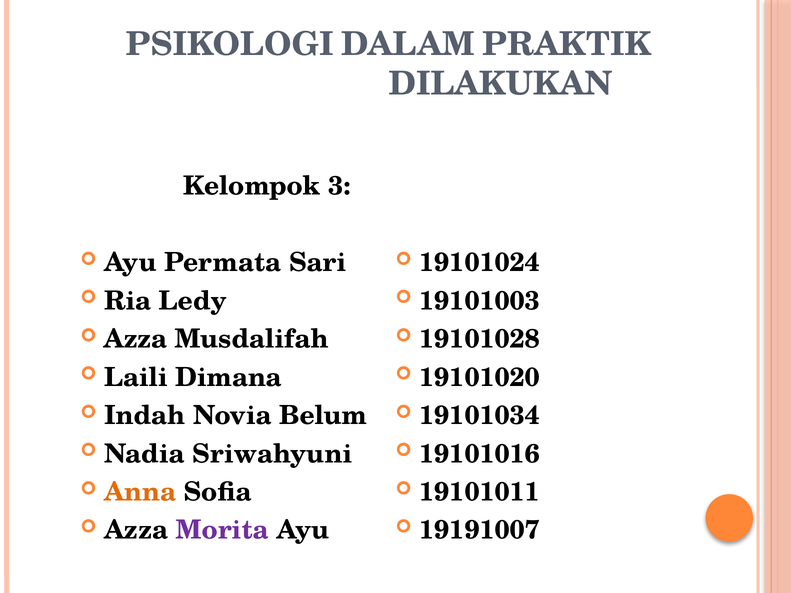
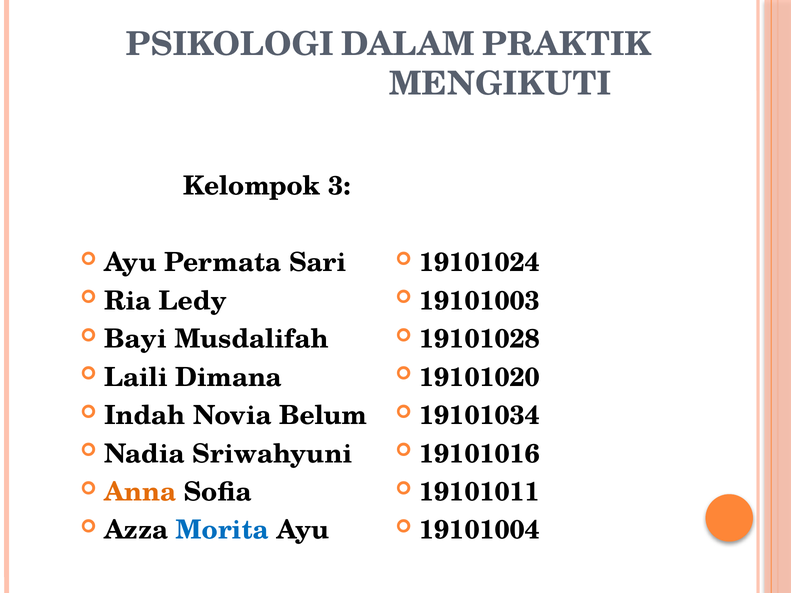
DILAKUKAN: DILAKUKAN -> MENGIKUTI
Azza at (136, 339): Azza -> Bayi
Morita colour: purple -> blue
19191007: 19191007 -> 19101004
